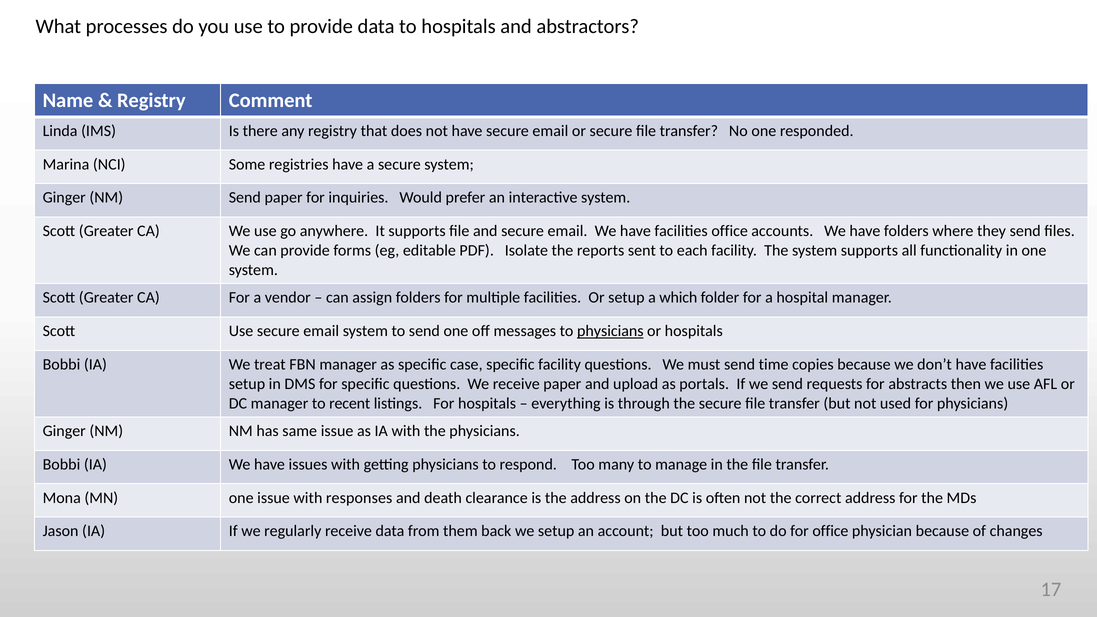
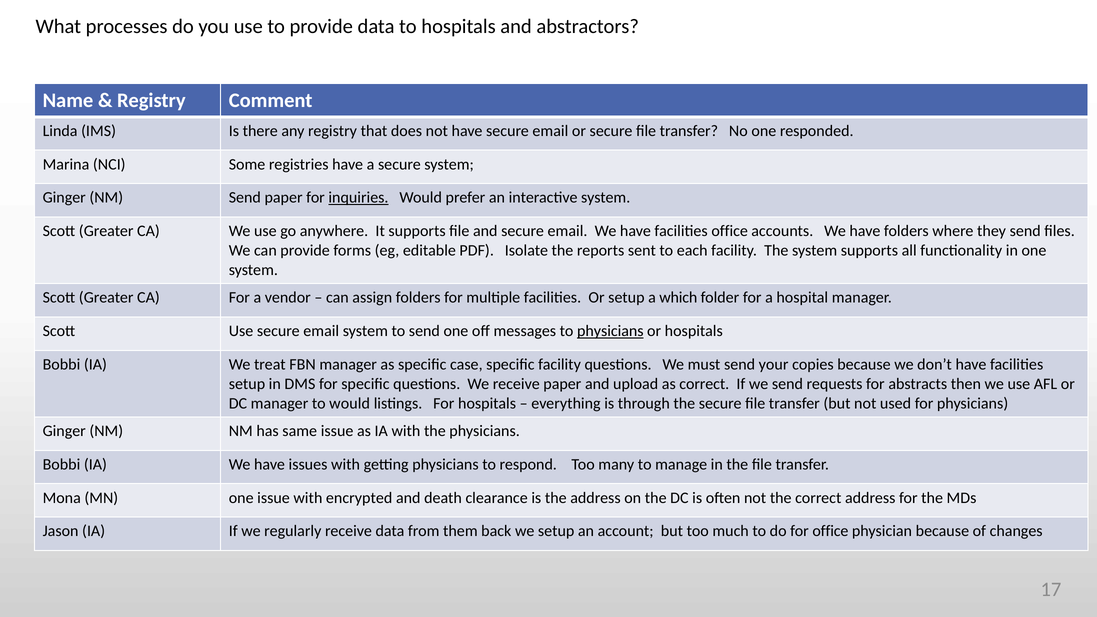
inquiries underline: none -> present
time: time -> your
as portals: portals -> correct
to recent: recent -> would
responses: responses -> encrypted
